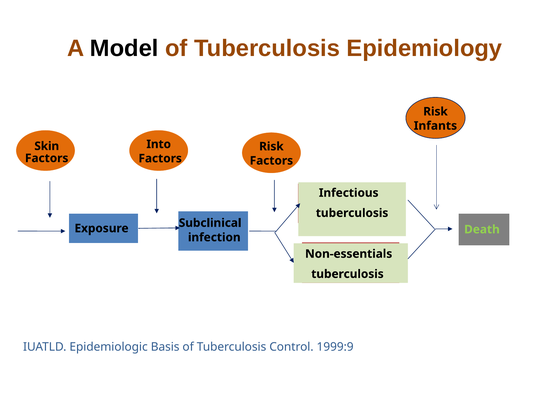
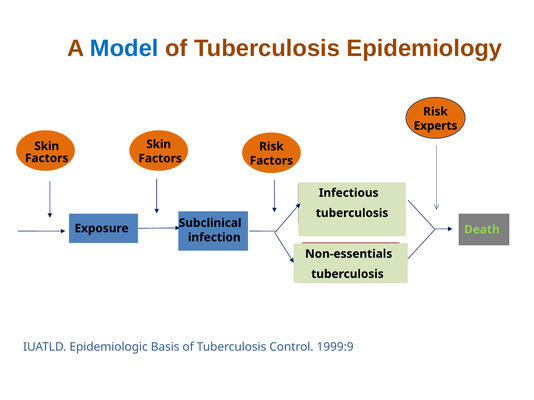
Model colour: black -> blue
Infants: Infants -> Experts
Into at (159, 144): Into -> Skin
